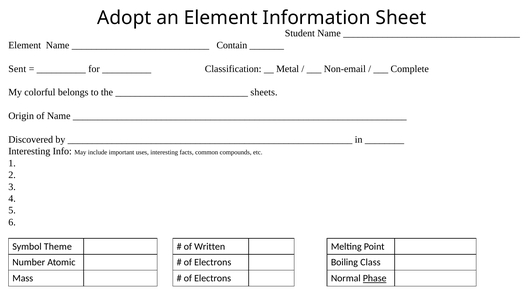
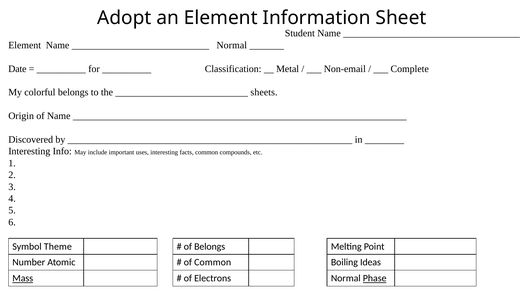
Contain at (232, 45): Contain -> Normal
Sent: Sent -> Date
of Written: Written -> Belongs
Electrons at (213, 262): Electrons -> Common
Class: Class -> Ideas
Mass underline: none -> present
